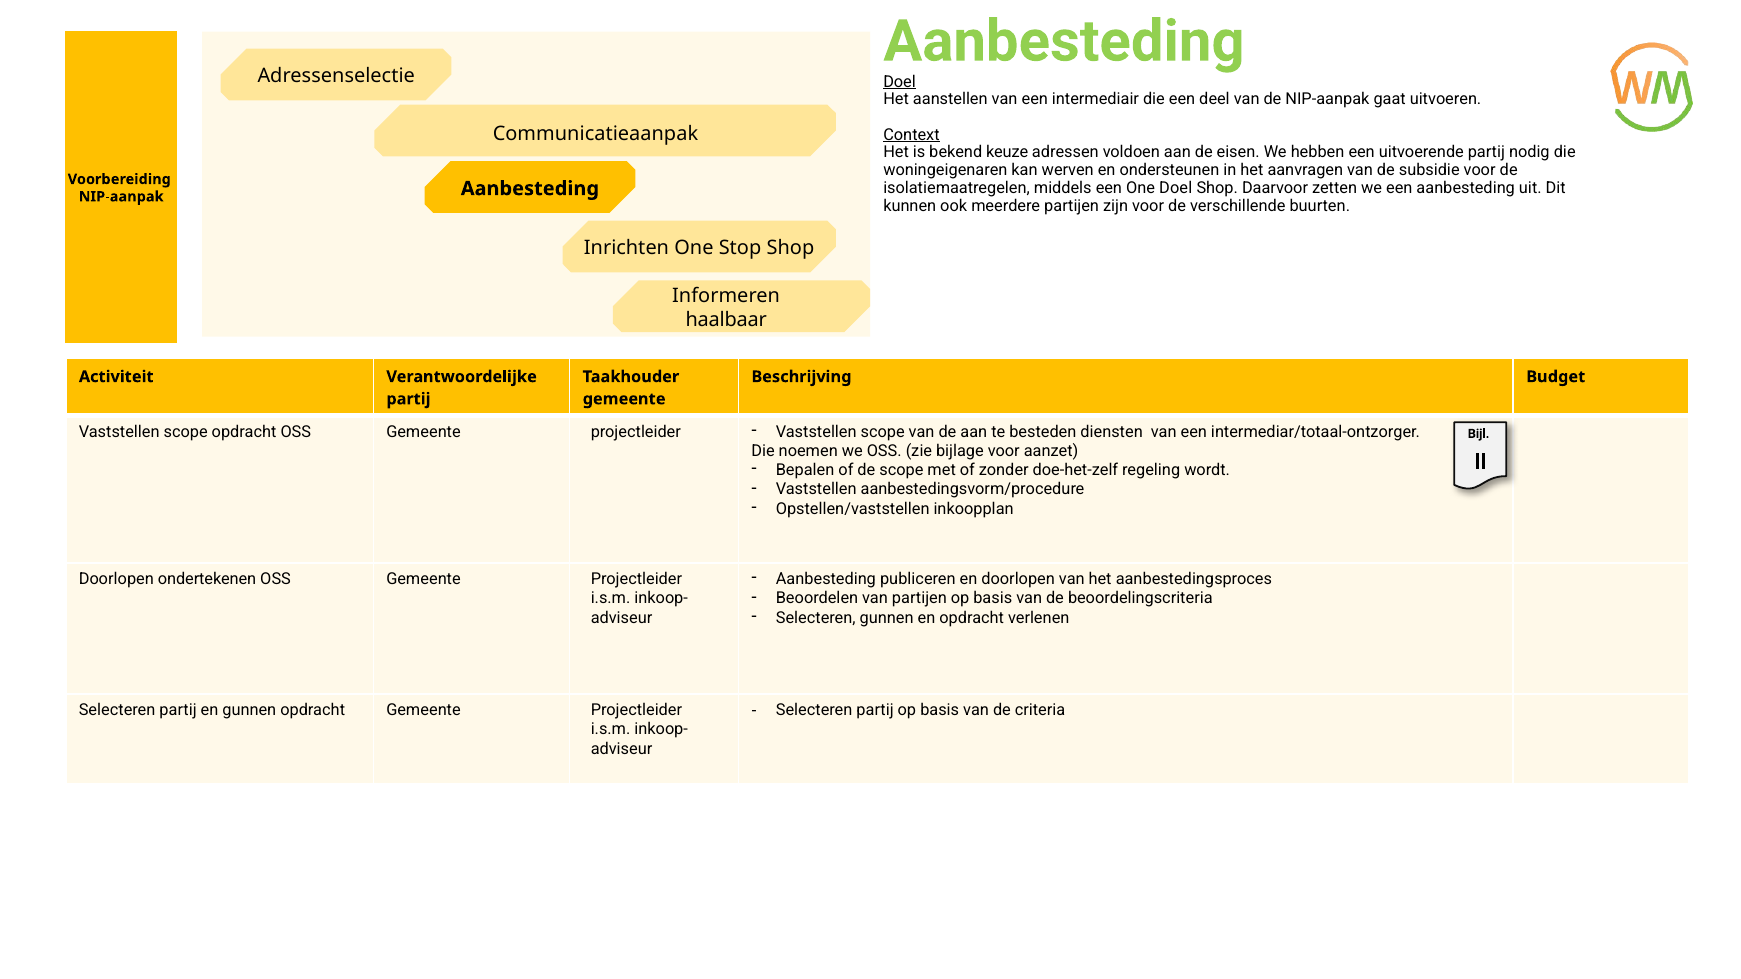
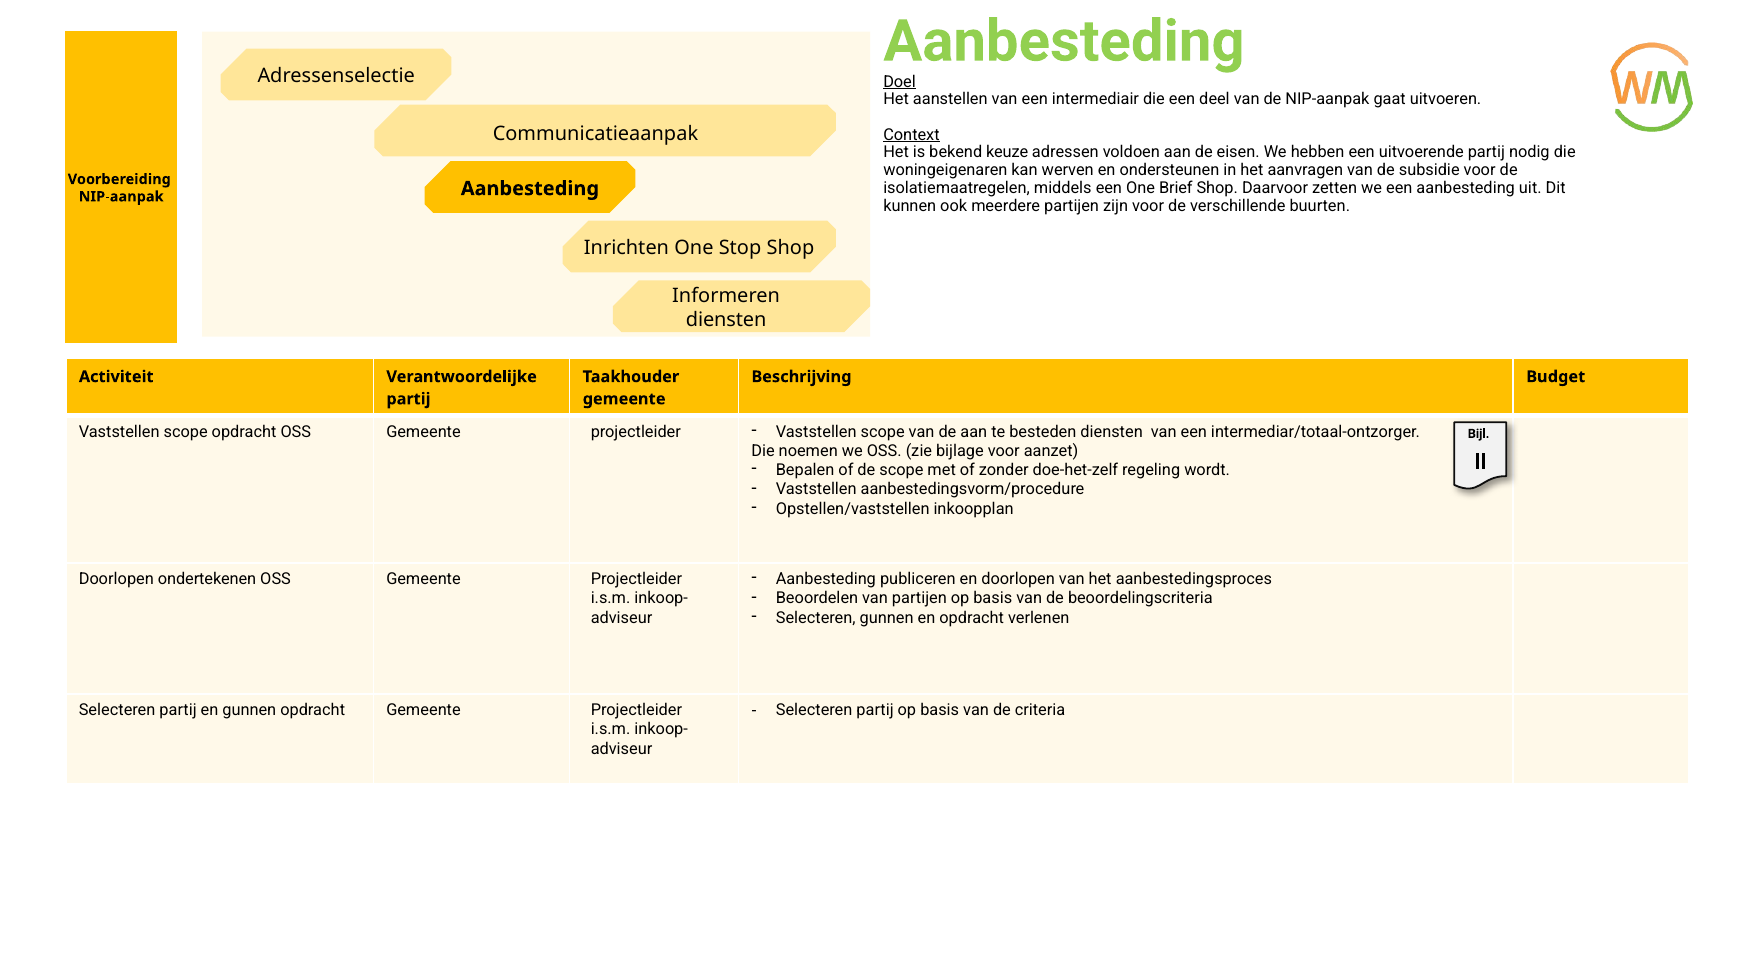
One Doel: Doel -> Brief
haalbaar at (726, 320): haalbaar -> diensten
